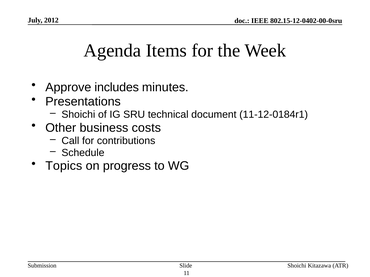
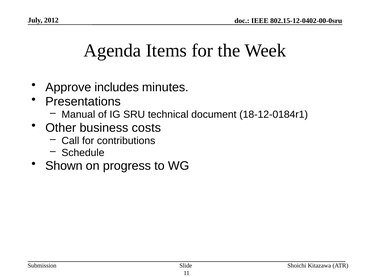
Shoichi at (78, 115): Shoichi -> Manual
11-12-0184r1: 11-12-0184r1 -> 18-12-0184r1
Topics: Topics -> Shown
